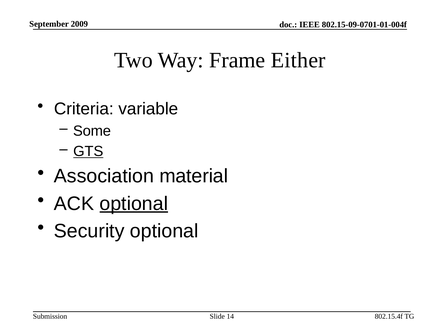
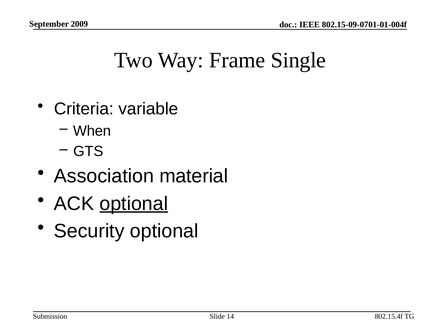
Either: Either -> Single
Some: Some -> When
GTS underline: present -> none
